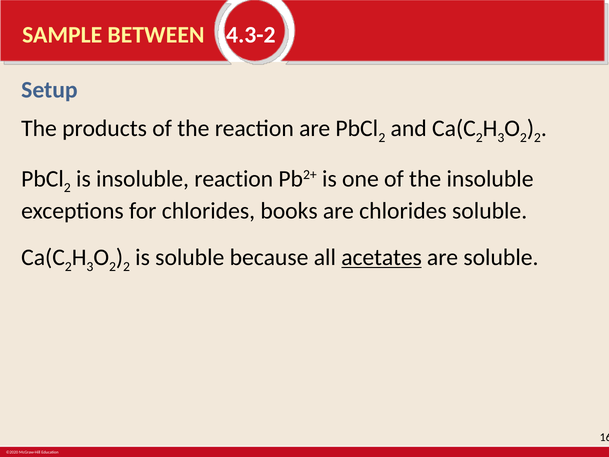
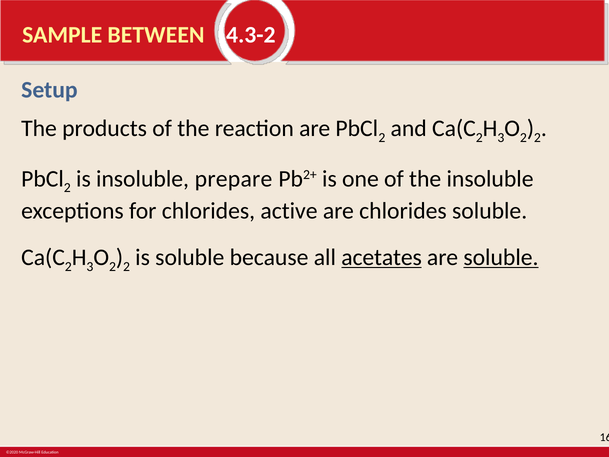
insoluble reaction: reaction -> prepare
books: books -> active
soluble at (501, 257) underline: none -> present
